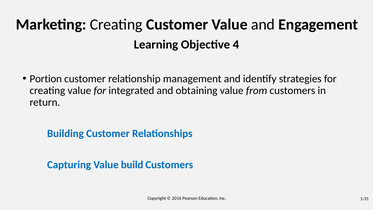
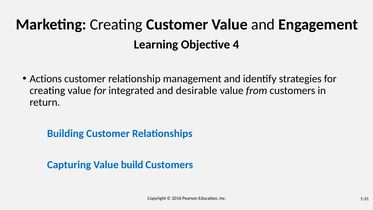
Portion: Portion -> Actions
obtaining: obtaining -> desirable
